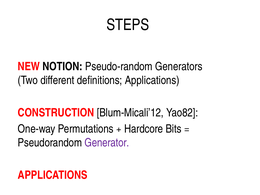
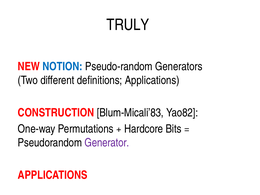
STEPS: STEPS -> TRULY
NOTION colour: black -> blue
Blum-Micali’12: Blum-Micali’12 -> Blum-Micali’83
